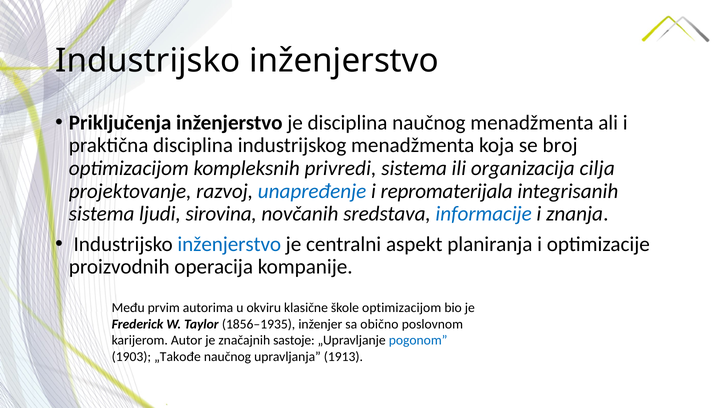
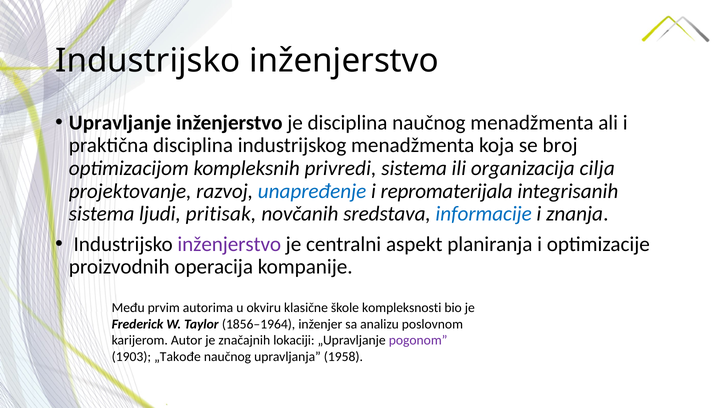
Priključenja: Priključenja -> Upravljanje
sirovina: sirovina -> pritisak
inženjerstvo at (229, 244) colour: blue -> purple
škole optimizacijom: optimizacijom -> kompleksnosti
1856–1935: 1856–1935 -> 1856–1964
obično: obično -> analizu
sastoje: sastoje -> lokaciji
pogonom colour: blue -> purple
1913: 1913 -> 1958
